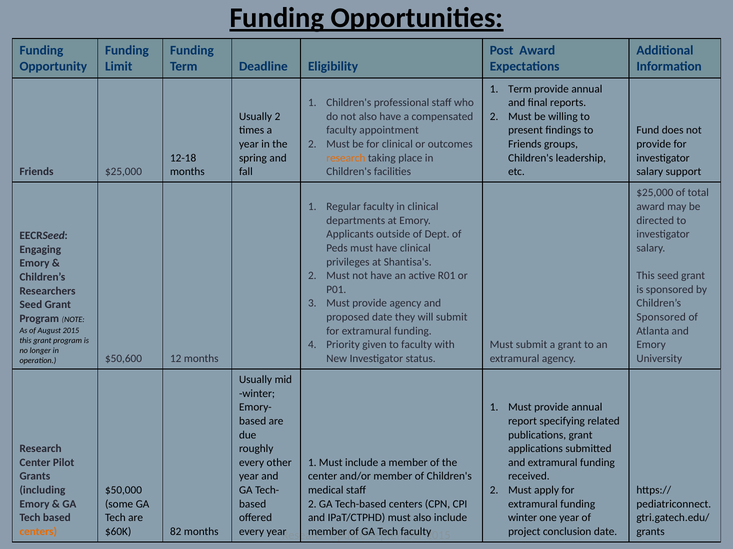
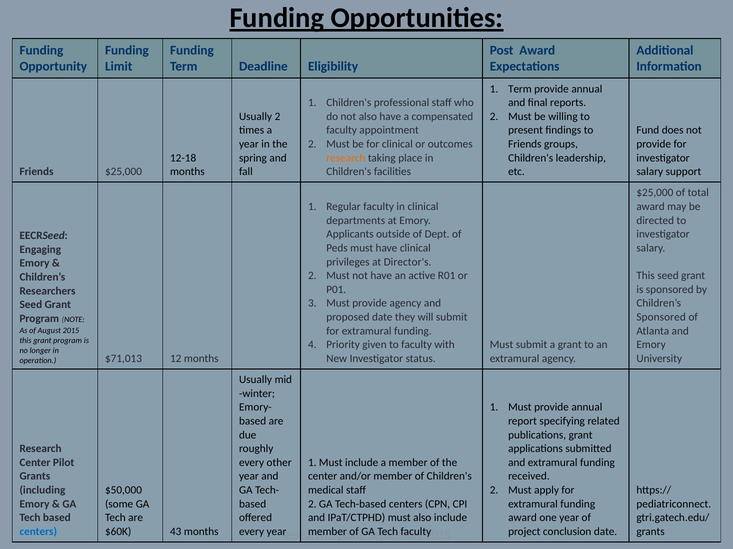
Shantisa's: Shantisa's -> Director's
$50,600: $50,600 -> $71,013
winter at (523, 518): winter -> award
centers at (38, 532) colour: orange -> blue
82: 82 -> 43
